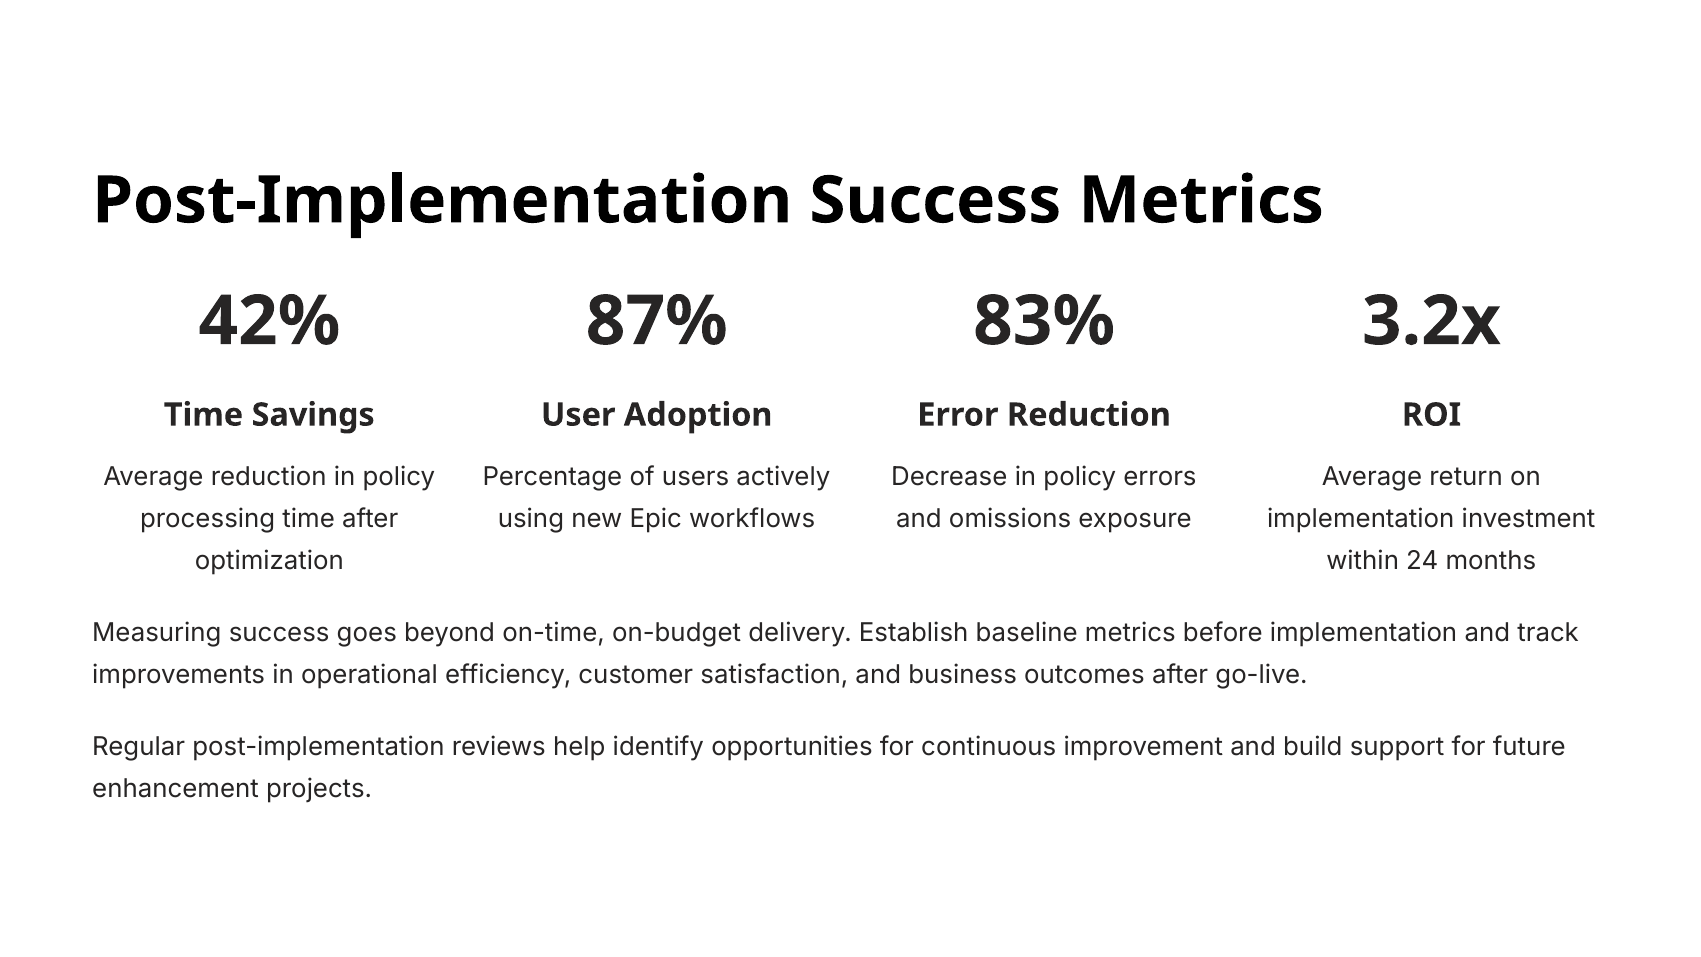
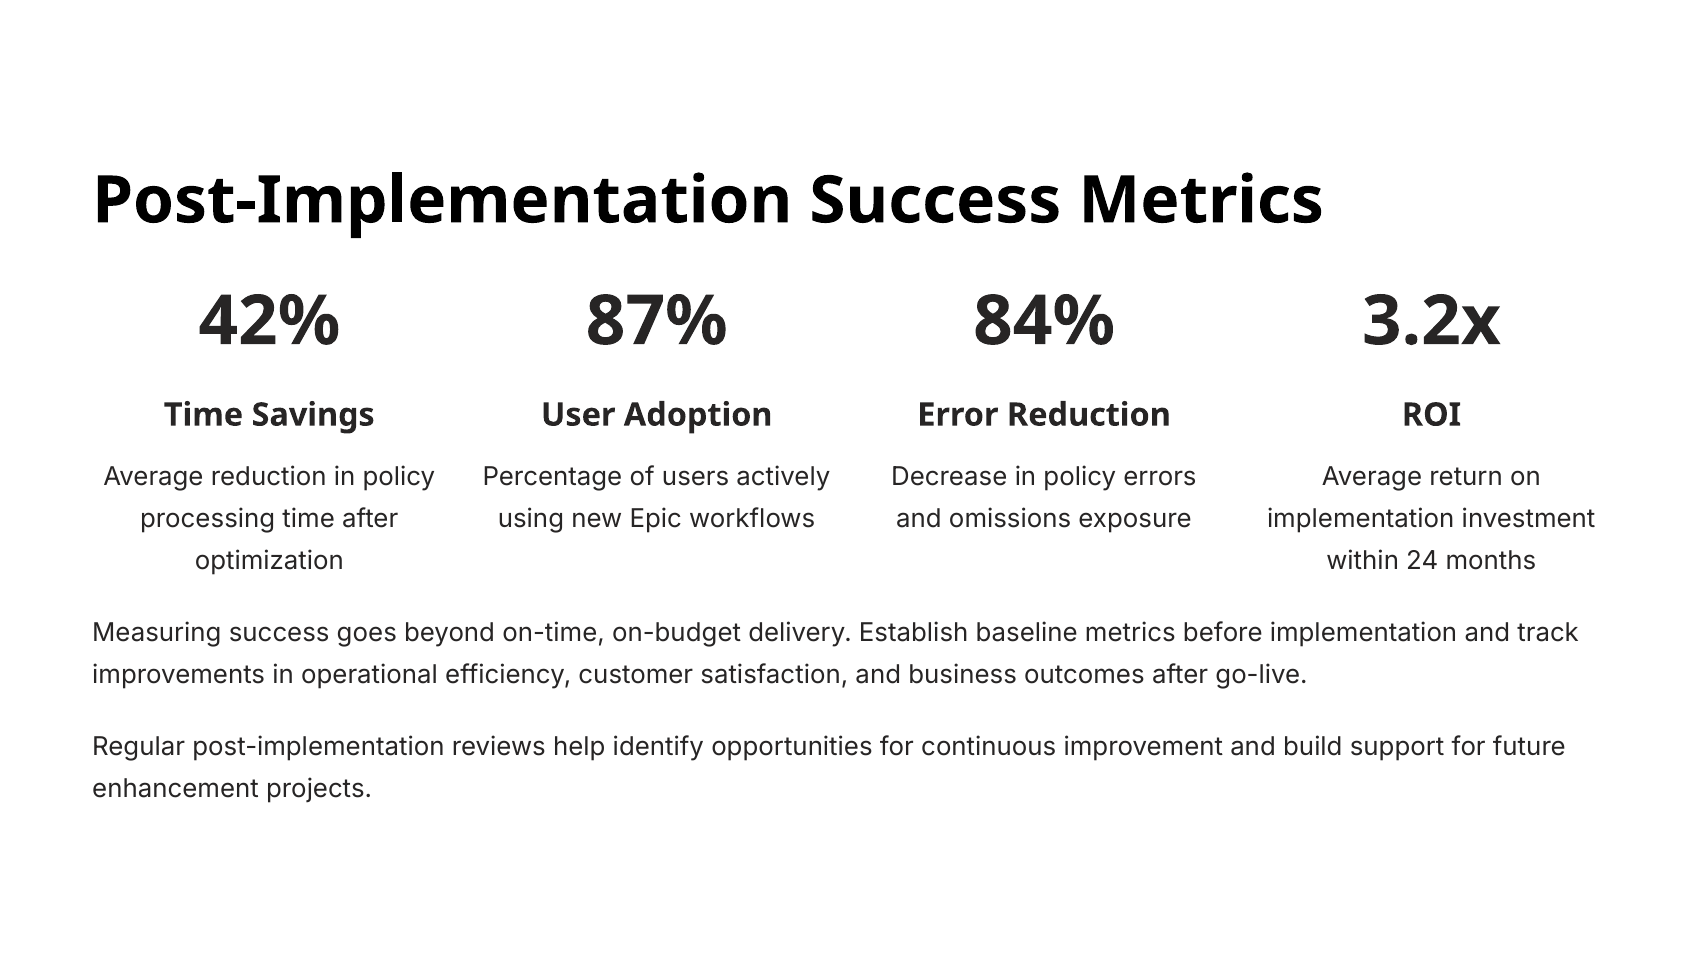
83%: 83% -> 84%
